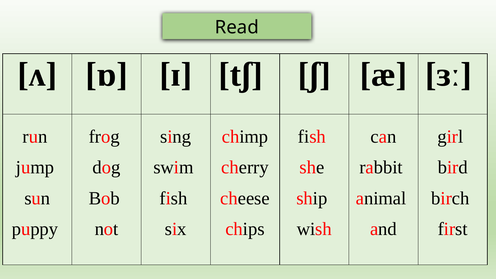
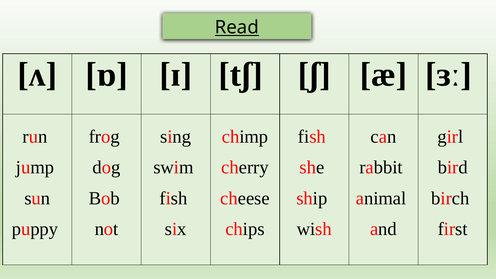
Read underline: none -> present
